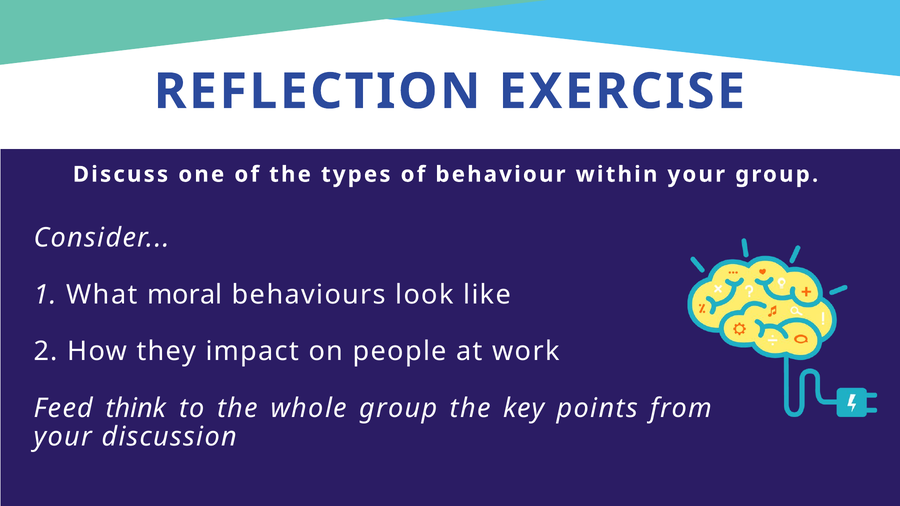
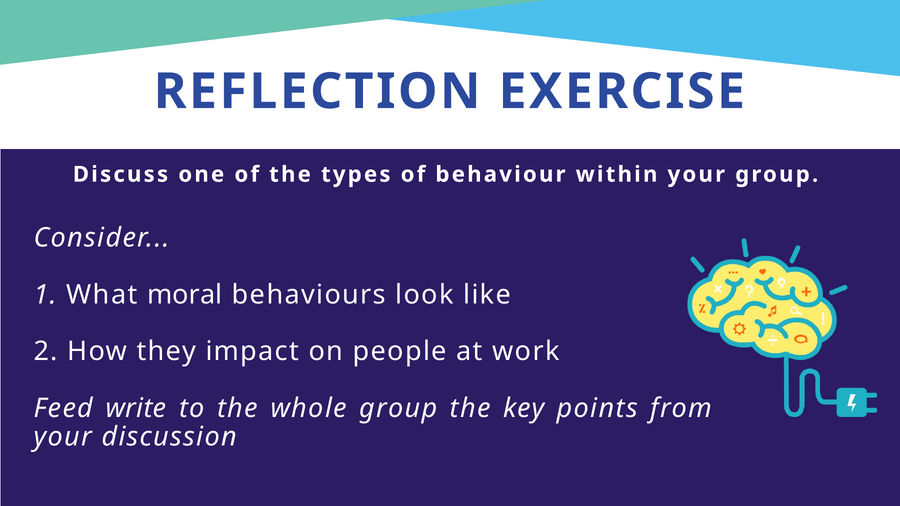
think: think -> write
